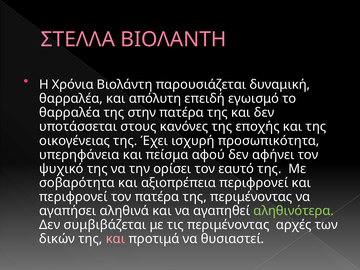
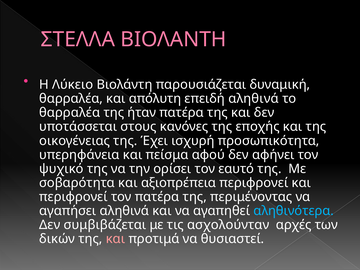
Χρόνια: Χρόνια -> Λύκειο
επειδή εγωισμό: εγωισμό -> αληθινά
στην: στην -> ήταν
αληθινότερα colour: light green -> light blue
τις περιμένοντας: περιμένοντας -> ασχολούνταν
